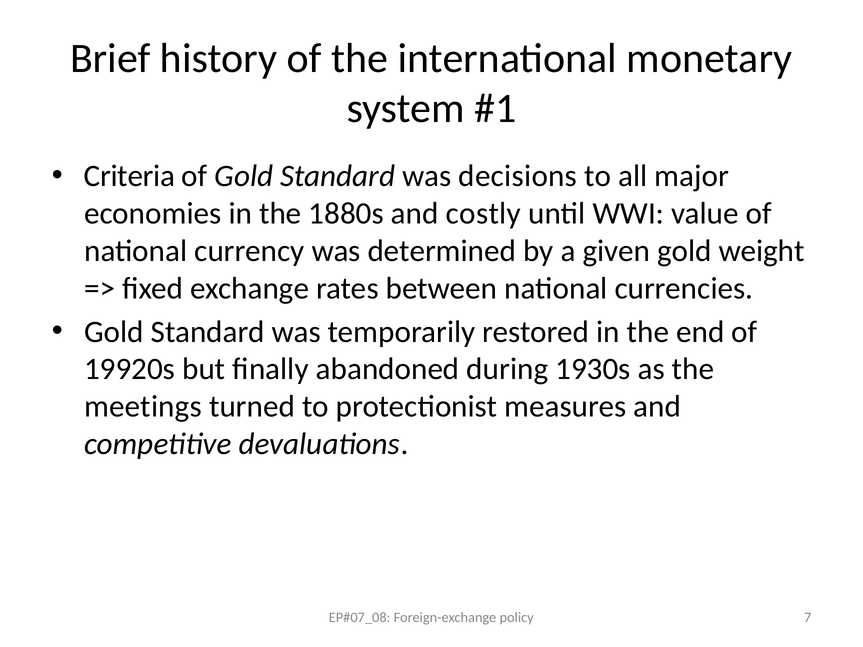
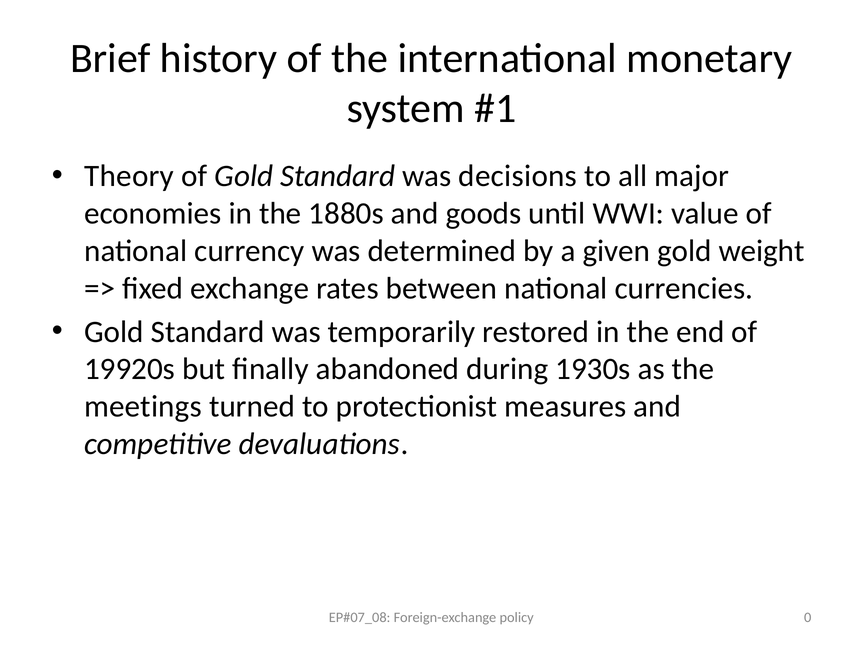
Criteria: Criteria -> Theory
costly: costly -> goods
7: 7 -> 0
